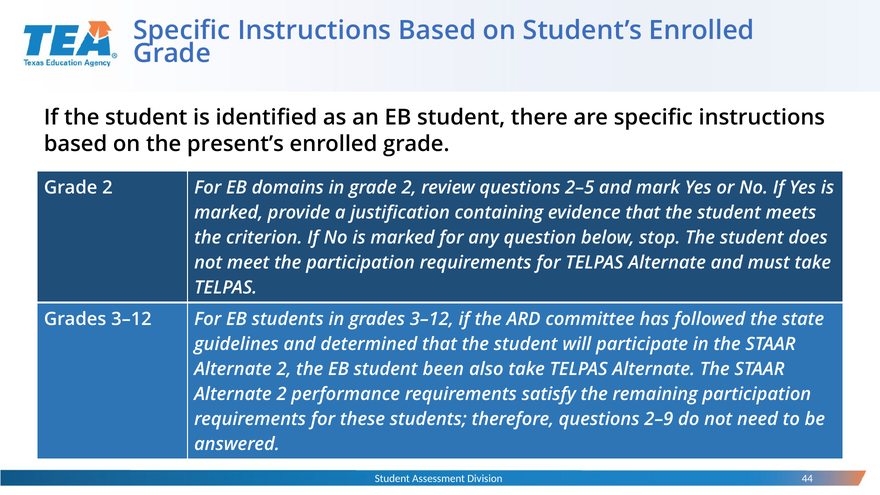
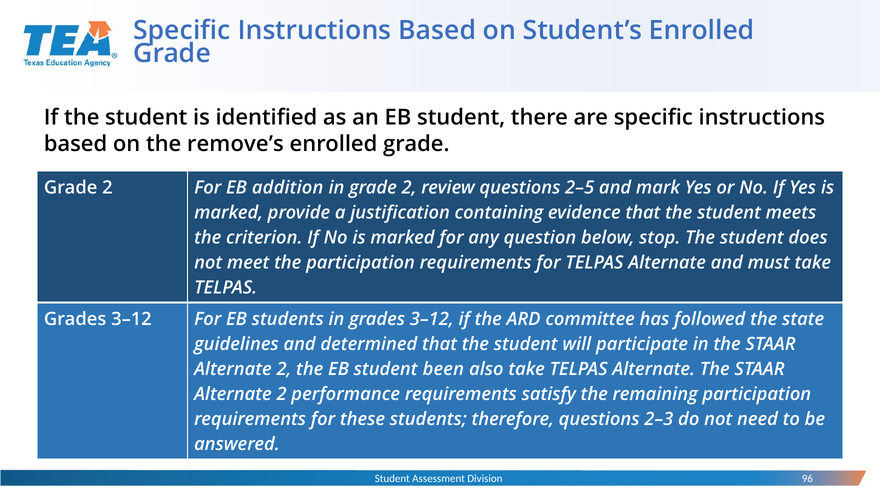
present’s: present’s -> remove’s
domains: domains -> addition
2–9: 2–9 -> 2–3
44: 44 -> 96
